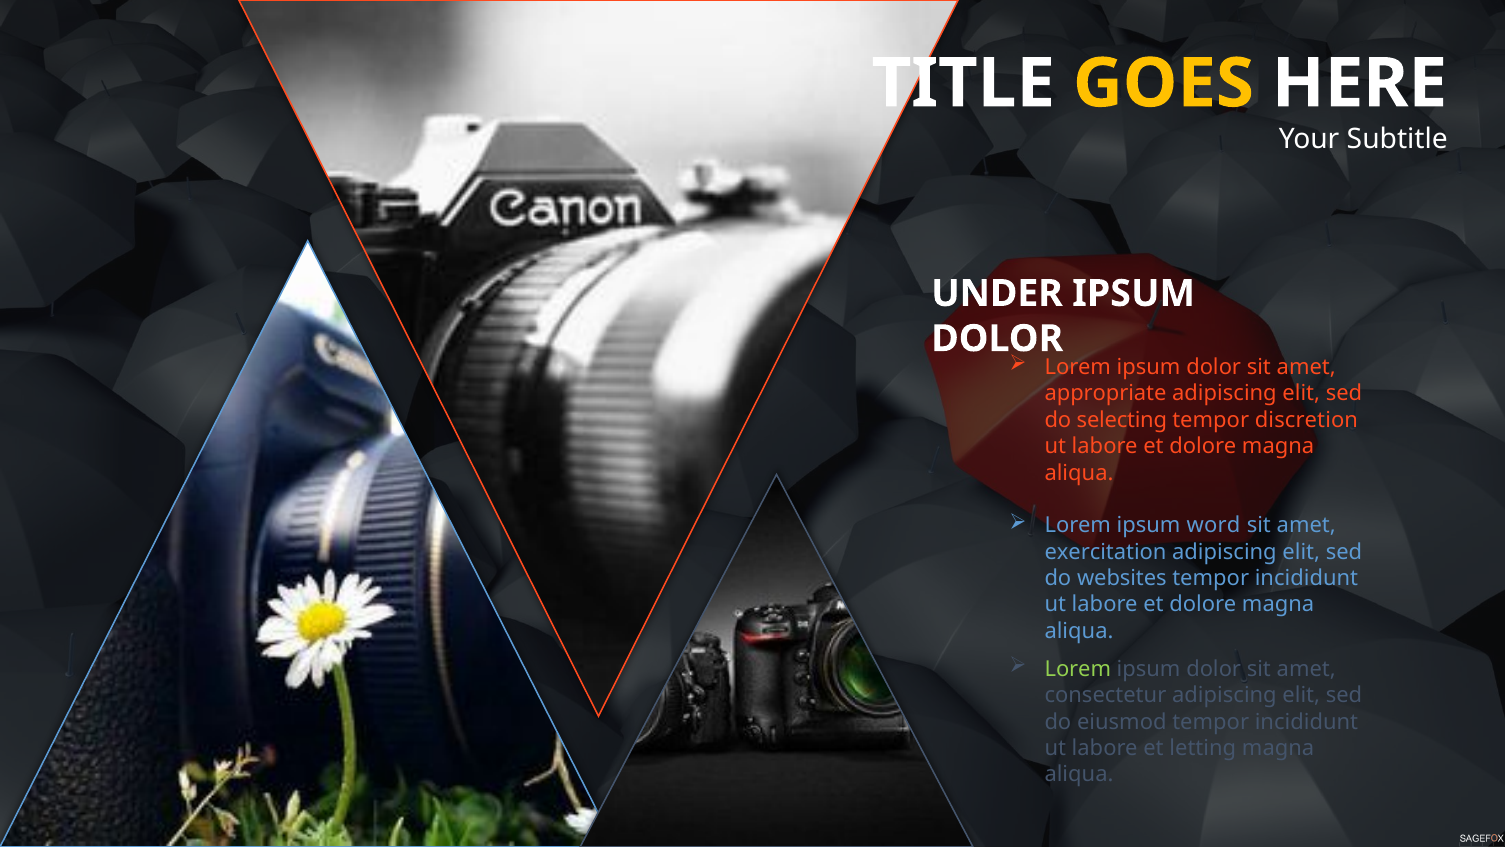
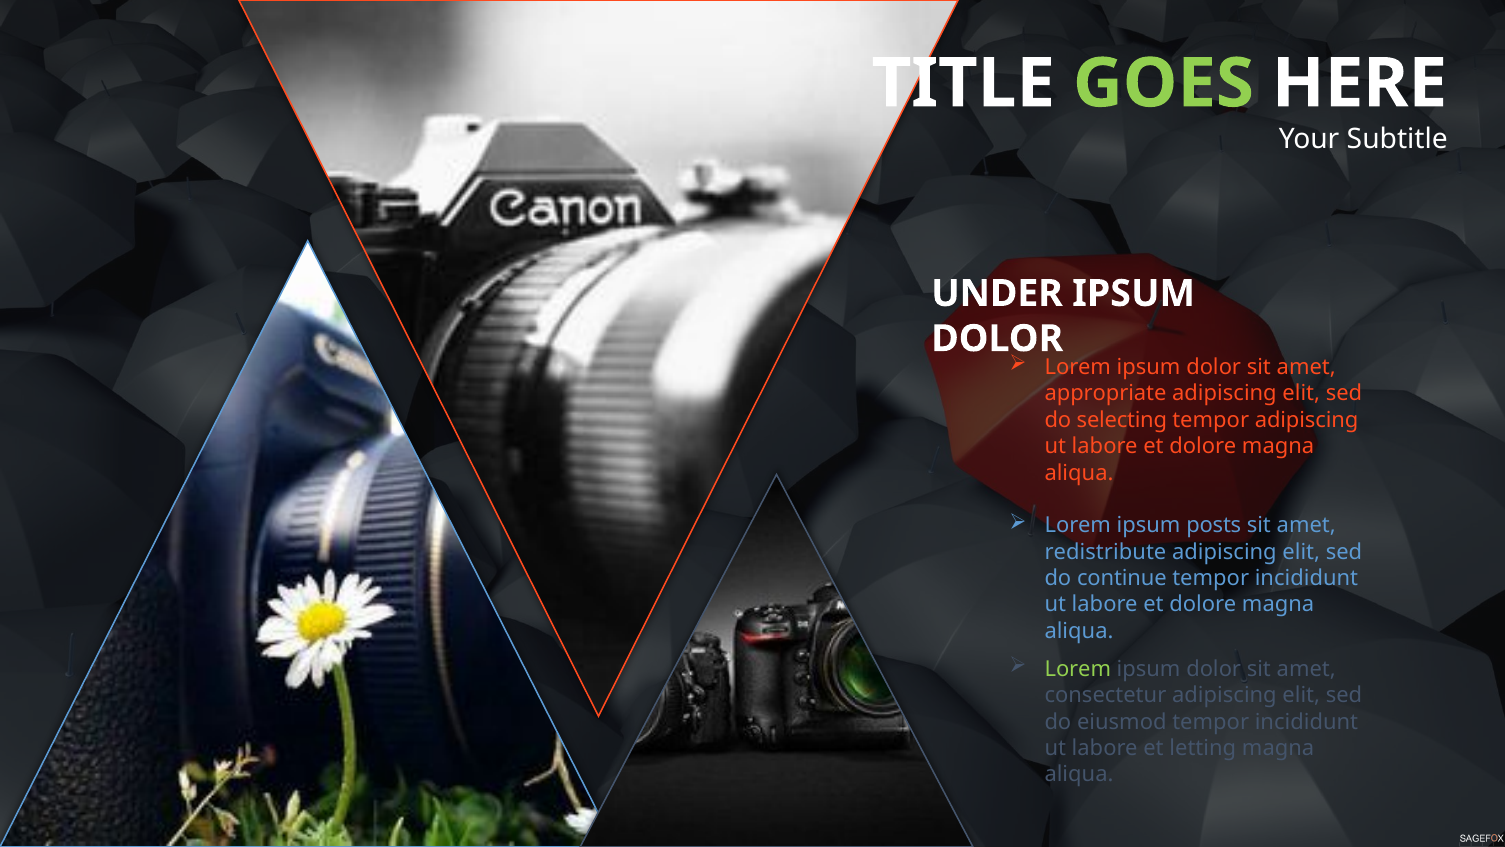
GOES colour: yellow -> light green
tempor discretion: discretion -> adipiscing
word: word -> posts
exercitation: exercitation -> redistribute
websites: websites -> continue
